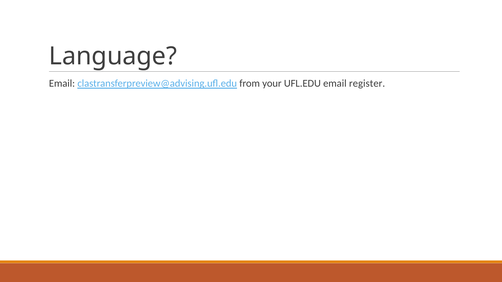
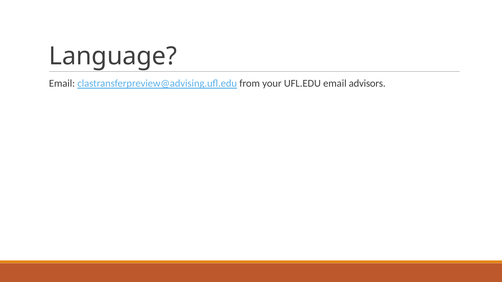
register: register -> advisors
